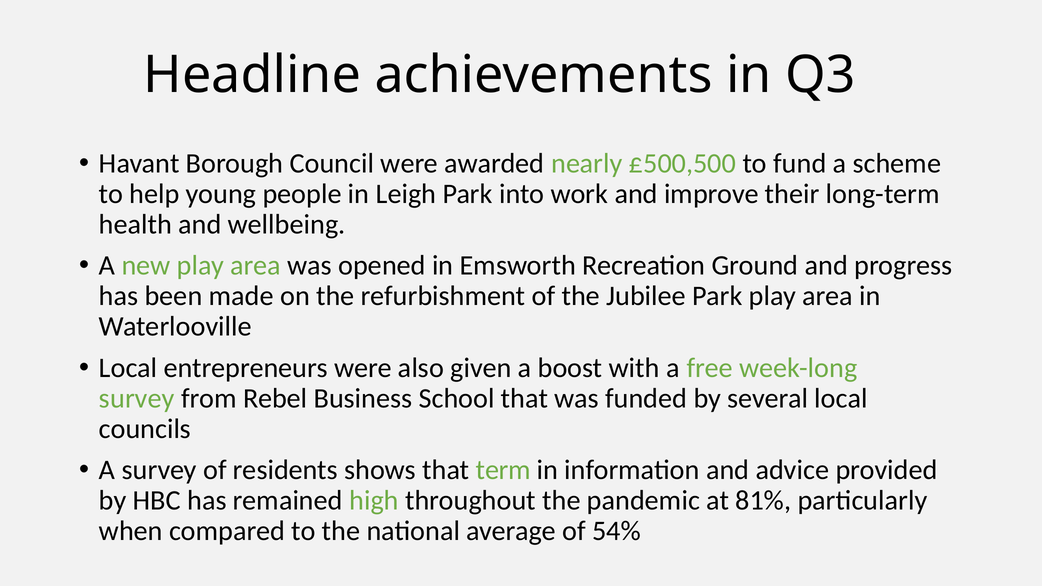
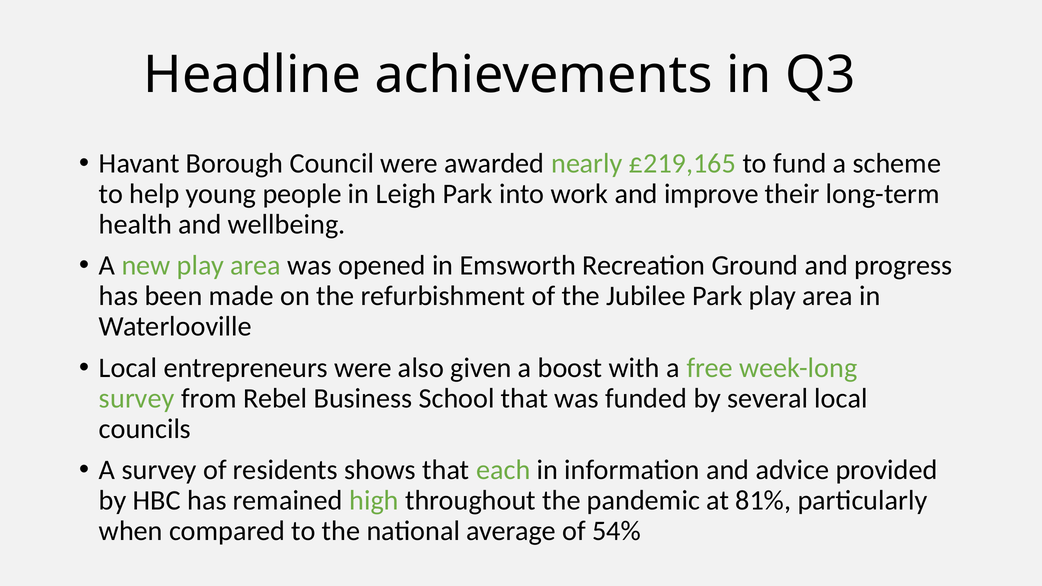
£500,500: £500,500 -> £219,165
term: term -> each
